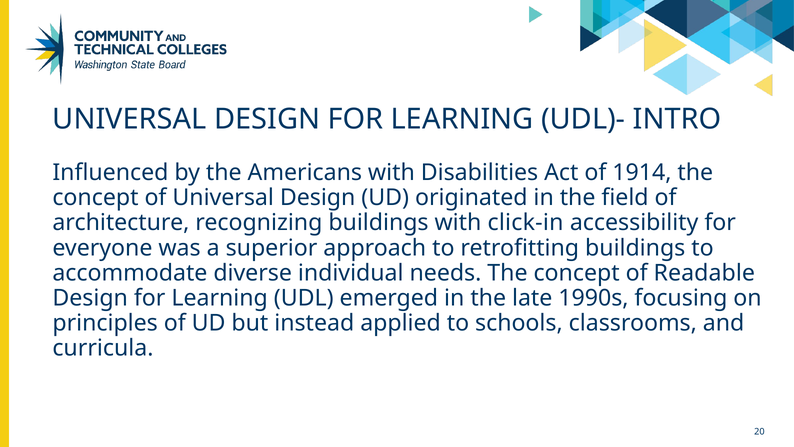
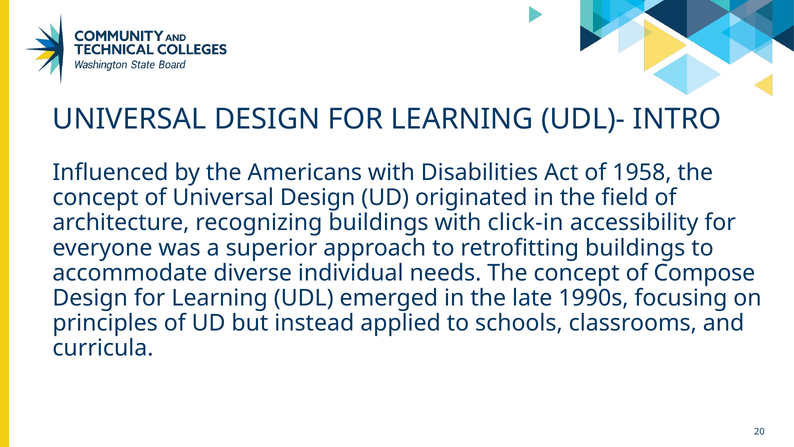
1914: 1914 -> 1958
Readable: Readable -> Compose
